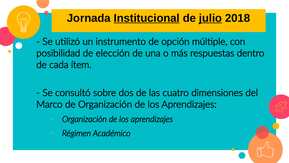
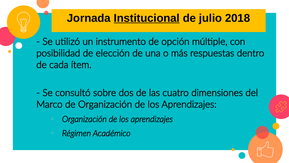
julio underline: present -> none
